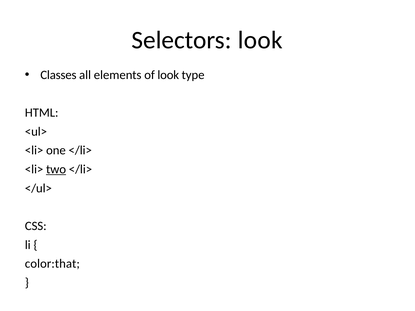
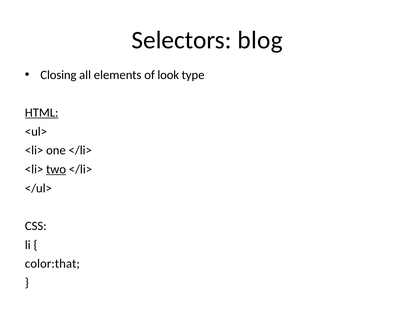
Selectors look: look -> blog
Classes: Classes -> Closing
HTML underline: none -> present
